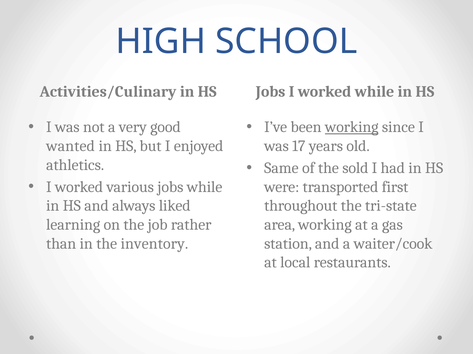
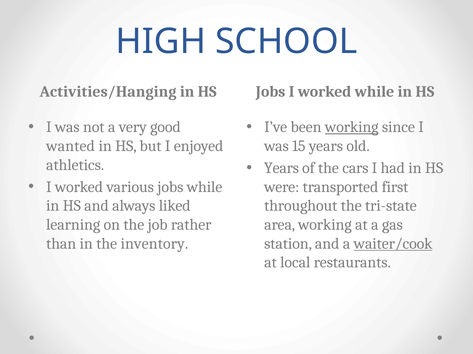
Activities/Culinary: Activities/Culinary -> Activities/Hanging
17: 17 -> 15
Same at (281, 168): Same -> Years
sold: sold -> cars
waiter/cook underline: none -> present
